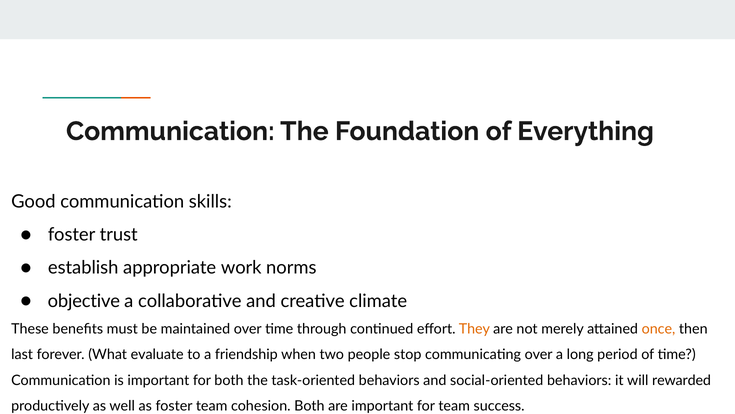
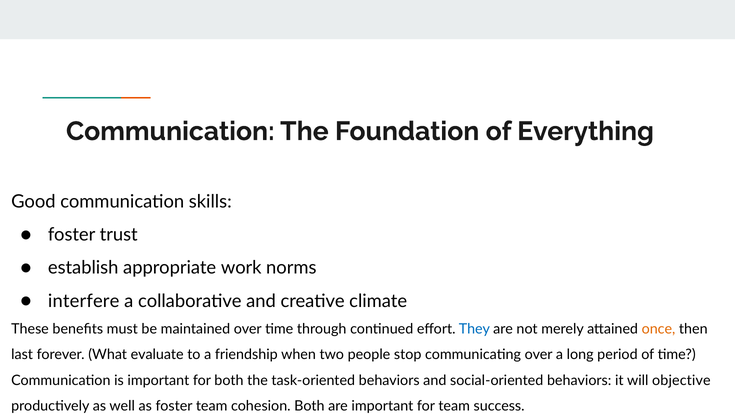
objective: objective -> interfere
They colour: orange -> blue
rewarded: rewarded -> objective
